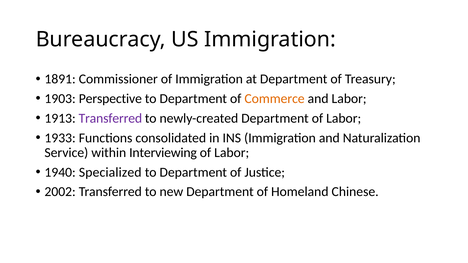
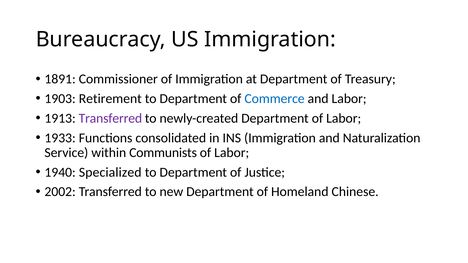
Perspective: Perspective -> Retirement
Commerce colour: orange -> blue
Interviewing: Interviewing -> Communists
